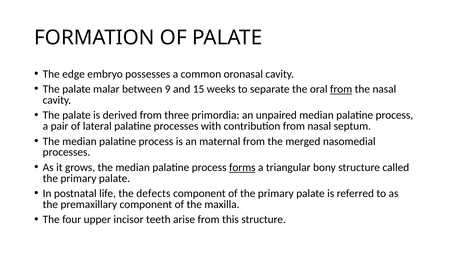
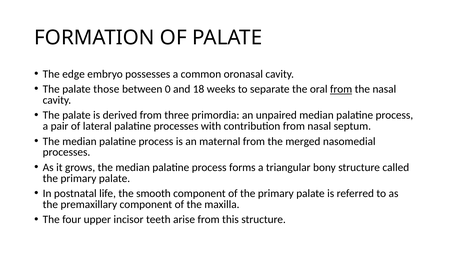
malar: malar -> those
9: 9 -> 0
15: 15 -> 18
forms underline: present -> none
defects: defects -> smooth
